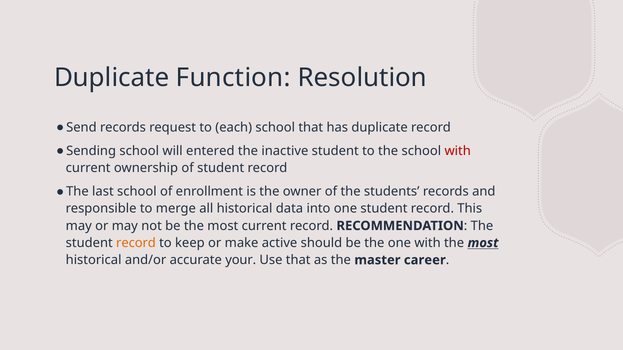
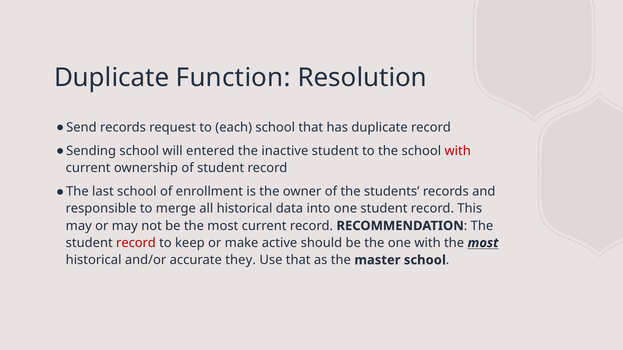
record at (136, 243) colour: orange -> red
your: your -> they
master career: career -> school
